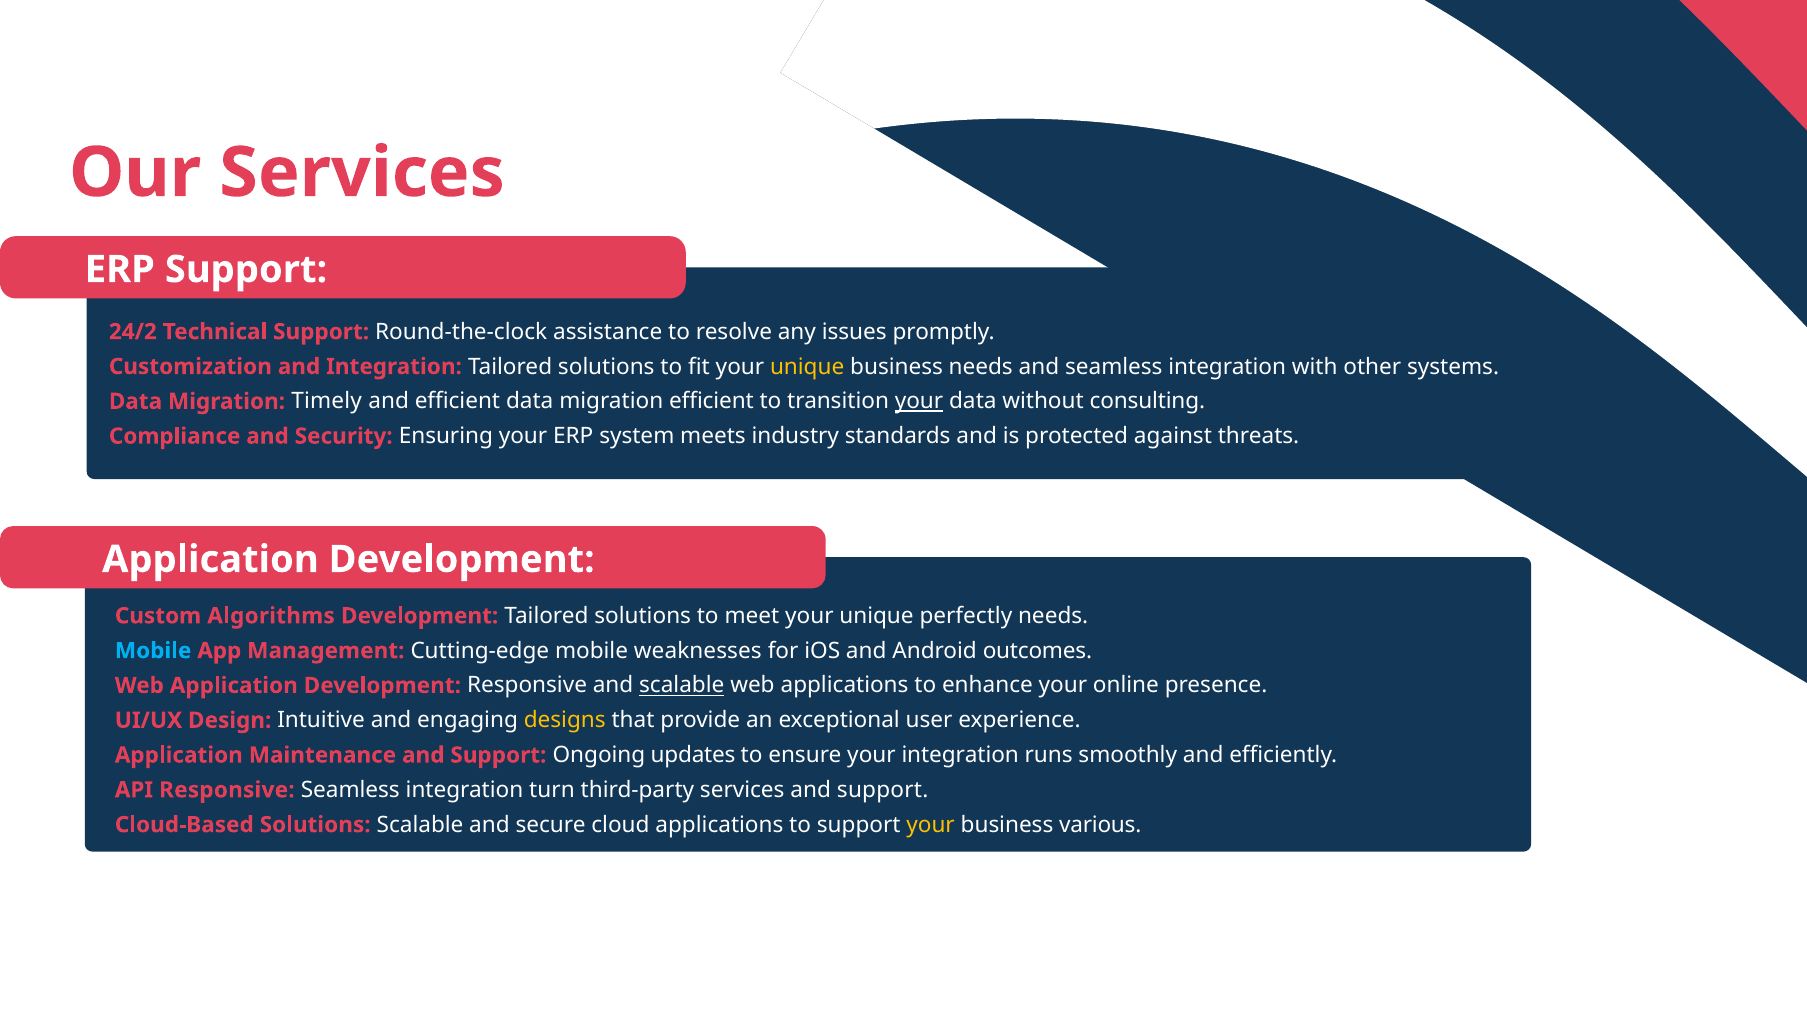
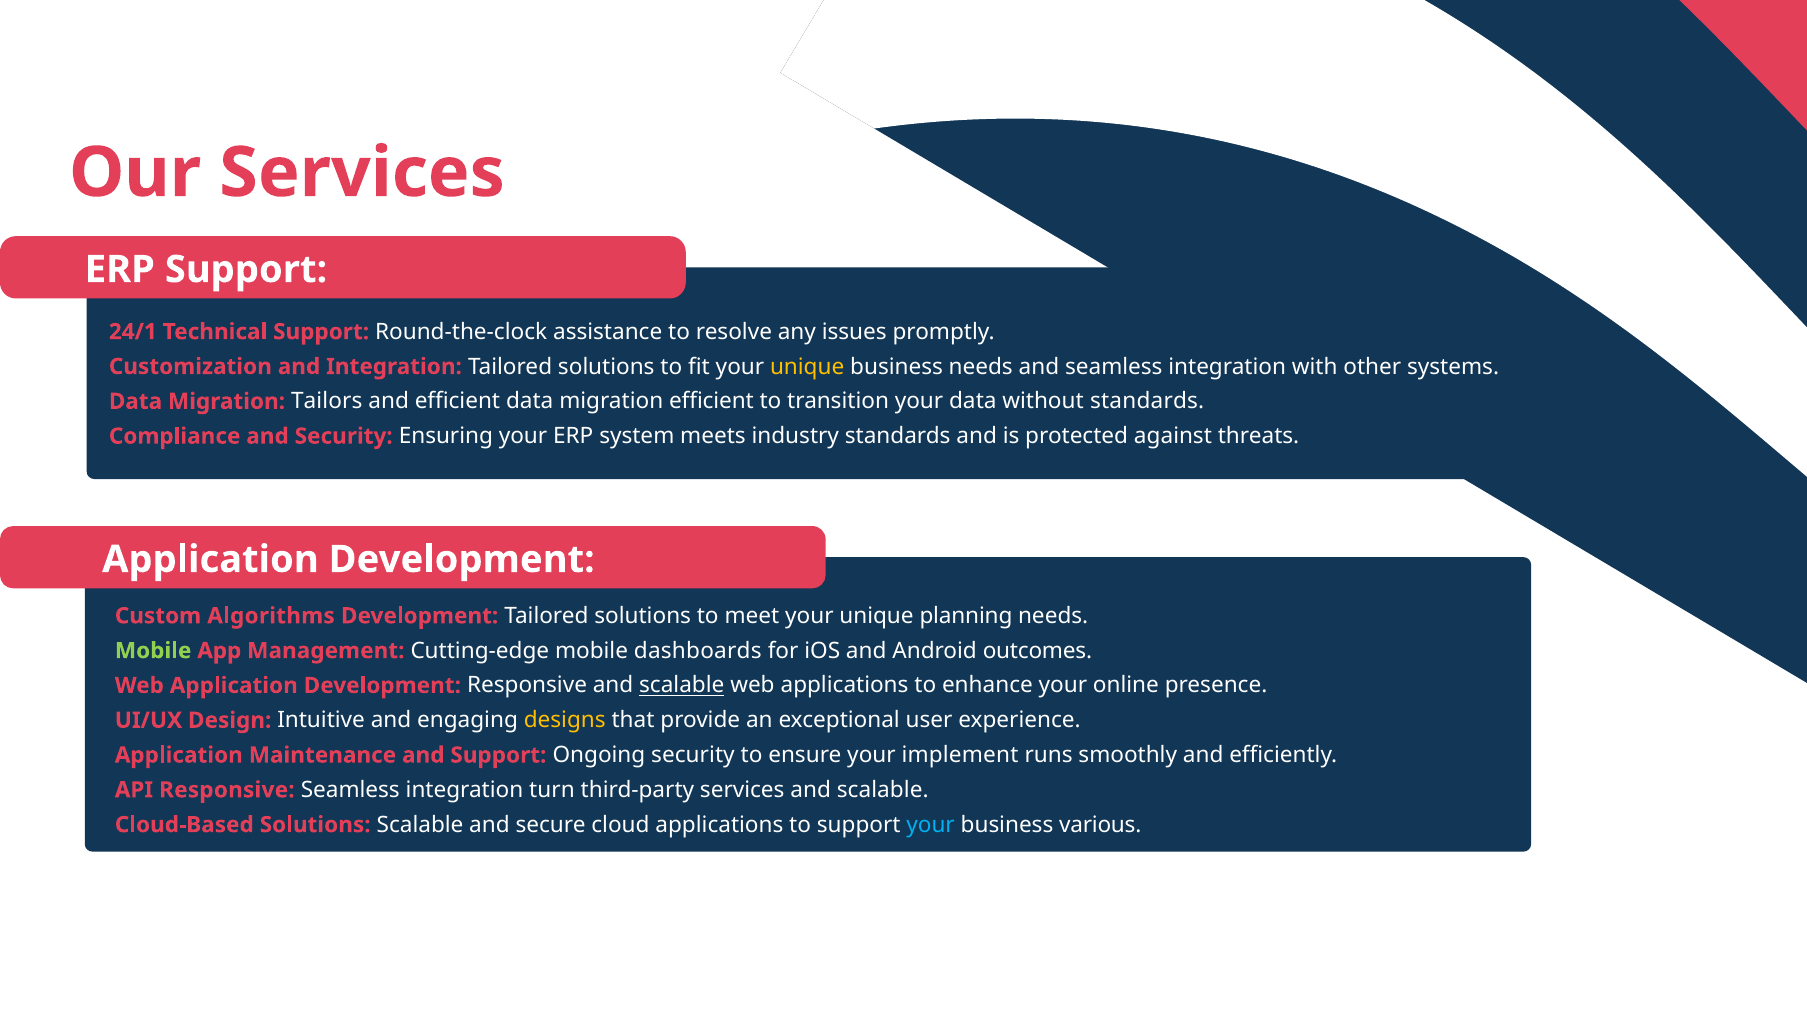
24/2: 24/2 -> 24/1
Timely: Timely -> Tailors
your at (919, 402) underline: present -> none
without consulting: consulting -> standards
perfectly: perfectly -> planning
Mobile at (153, 651) colour: light blue -> light green
weaknesses: weaknesses -> dashboards
Ongoing updates: updates -> security
your integration: integration -> implement
services and support: support -> scalable
your at (931, 825) colour: yellow -> light blue
